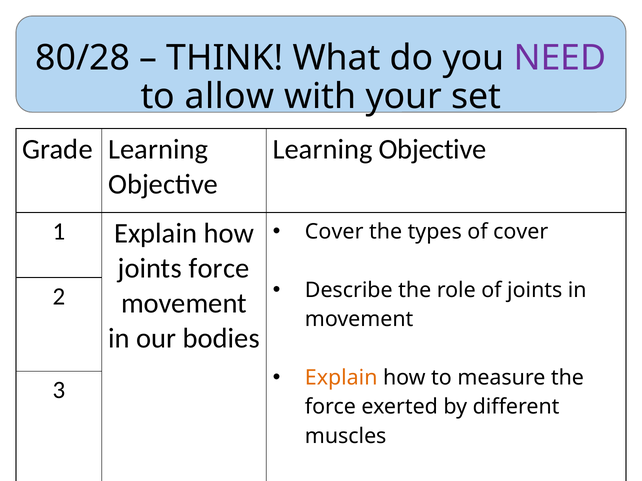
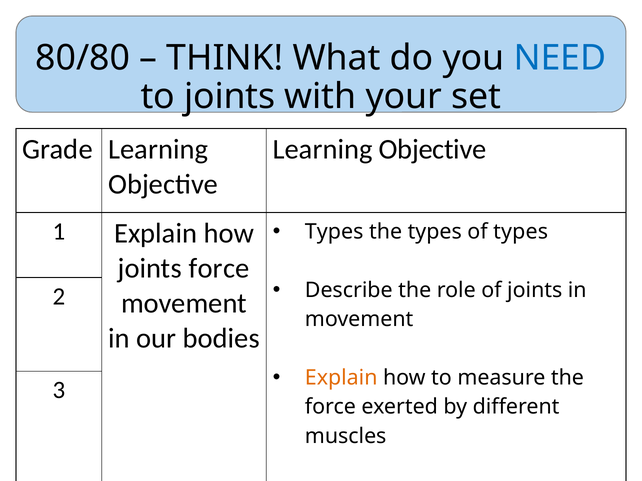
80/28: 80/28 -> 80/80
NEED colour: purple -> blue
to allow: allow -> joints
Cover at (334, 232): Cover -> Types
of cover: cover -> types
